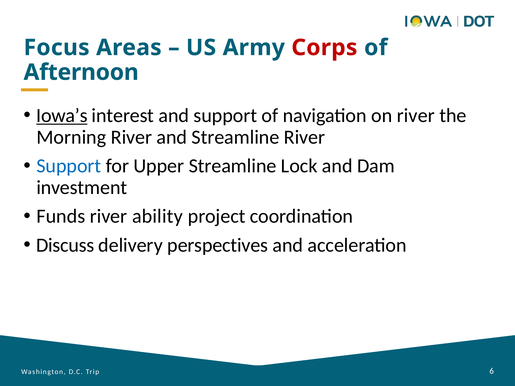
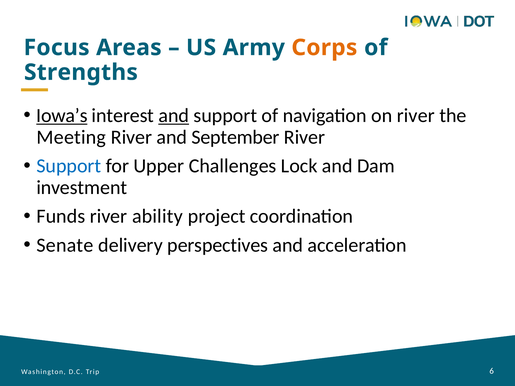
Corps colour: red -> orange
Afternoon: Afternoon -> Strengths
and at (174, 116) underline: none -> present
Morning: Morning -> Meeting
and Streamline: Streamline -> September
Upper Streamline: Streamline -> Challenges
Discuss: Discuss -> Senate
